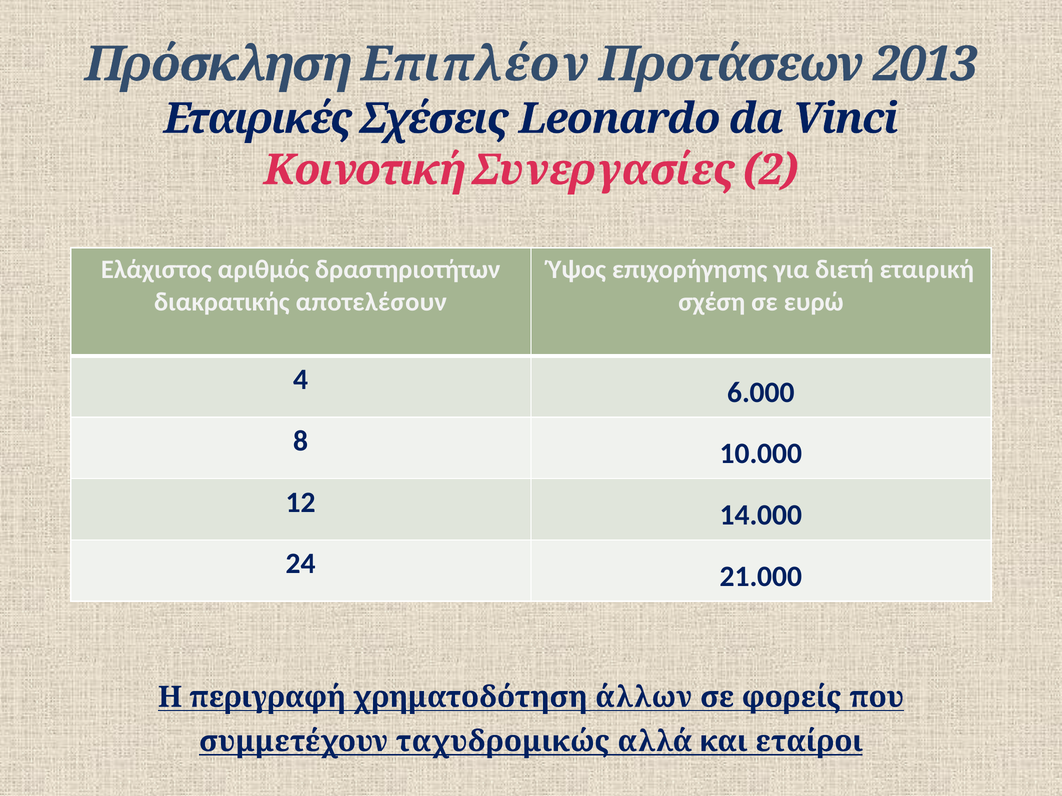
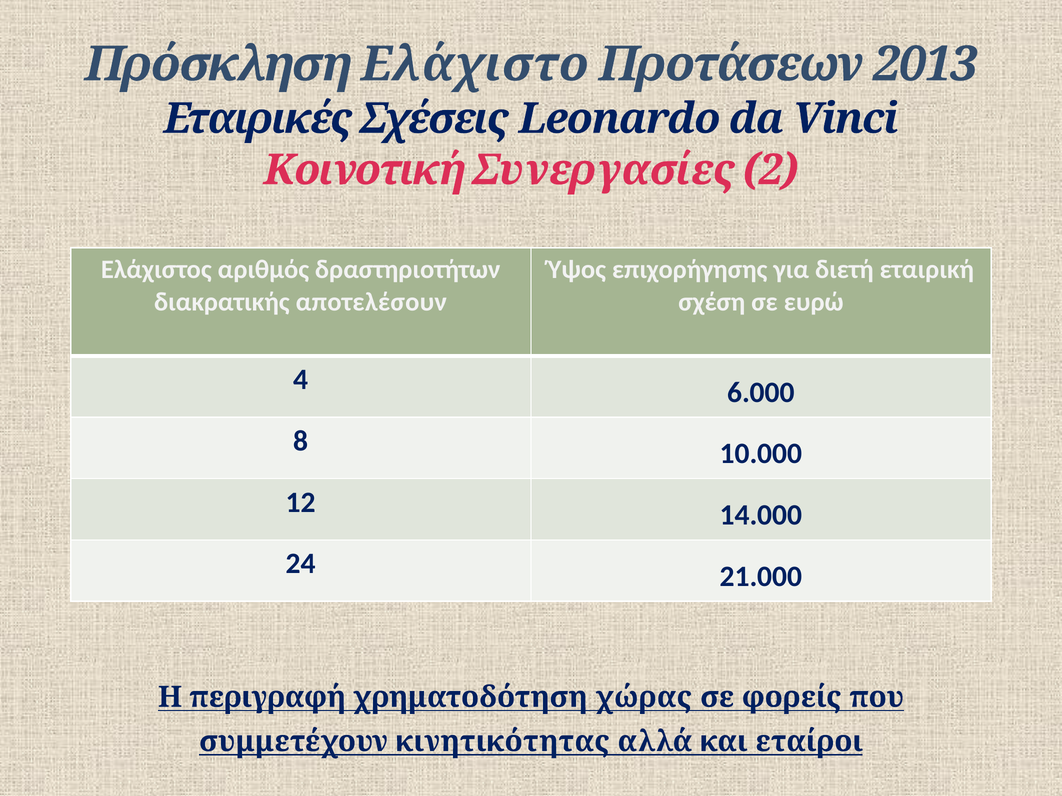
Επιπλέον: Επιπλέον -> Ελάχιστο
άλλων: άλλων -> χώρας
ταχυδρομικώς: ταχυδρομικώς -> κινητικότητας
